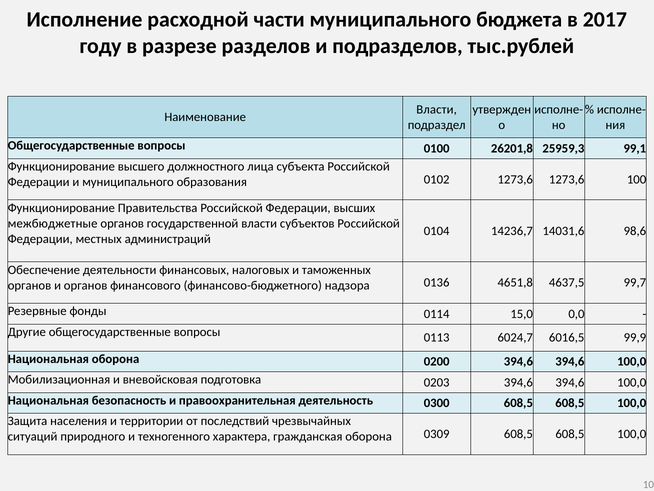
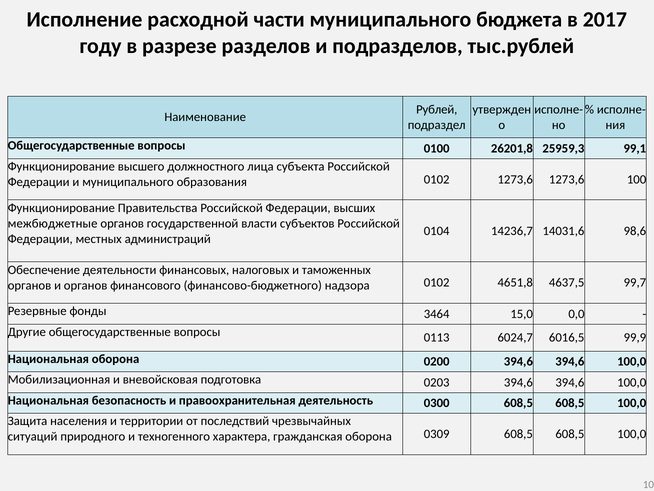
Власти at (437, 109): Власти -> Рублей
надзора 0136: 0136 -> 0102
0114: 0114 -> 3464
